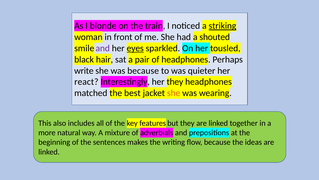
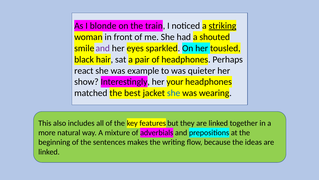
eyes underline: present -> none
write: write -> react
was because: because -> example
react: react -> show
her they: they -> your
she at (174, 93) colour: orange -> blue
